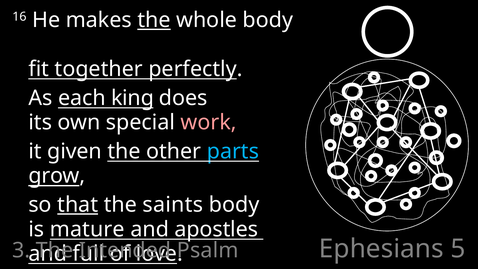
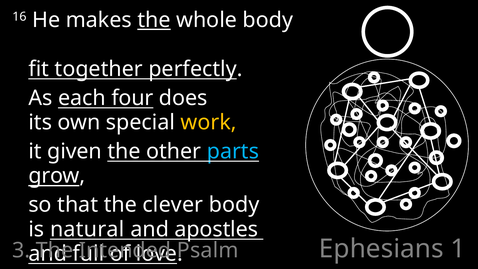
king: king -> four
work colour: pink -> yellow
that underline: present -> none
saints: saints -> clever
mature: mature -> natural
5: 5 -> 1
